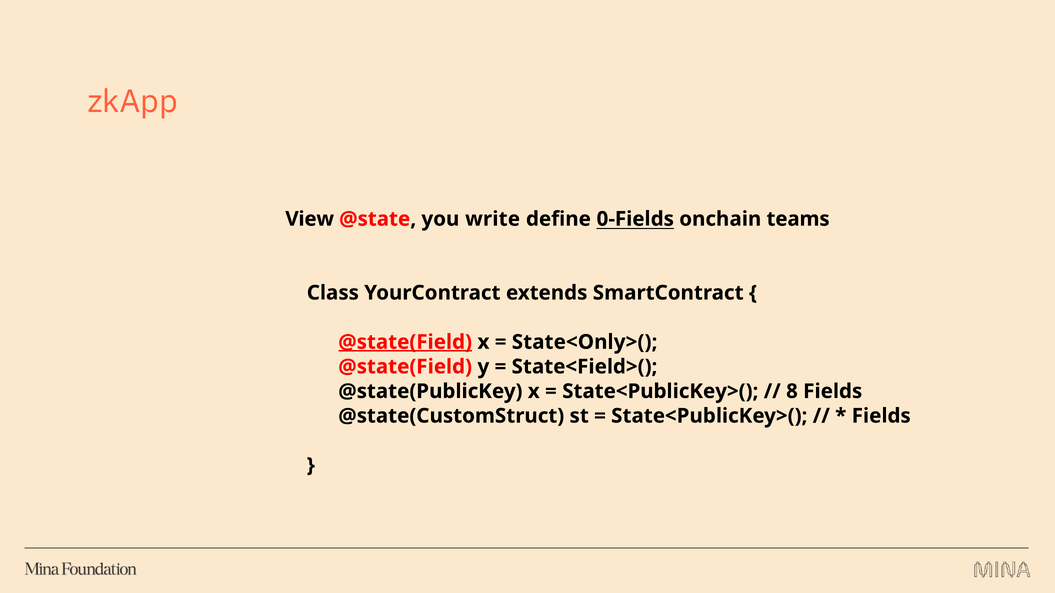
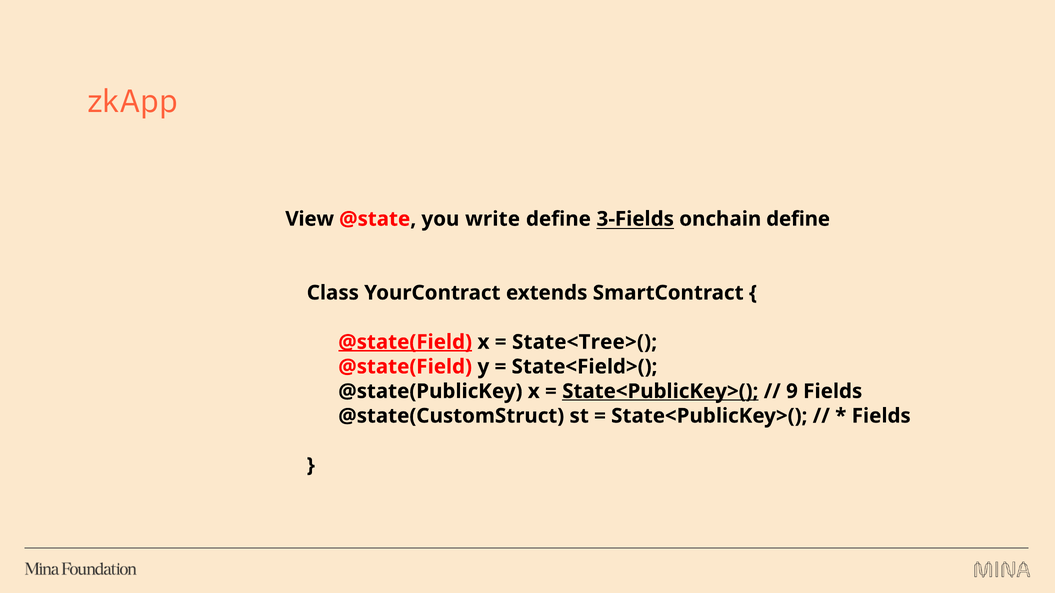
0-Fields: 0-Fields -> 3-Fields
onchain teams: teams -> define
State<Only>(: State<Only>( -> State<Tree>(
State<PublicKey>( at (660, 392) underline: none -> present
8: 8 -> 9
